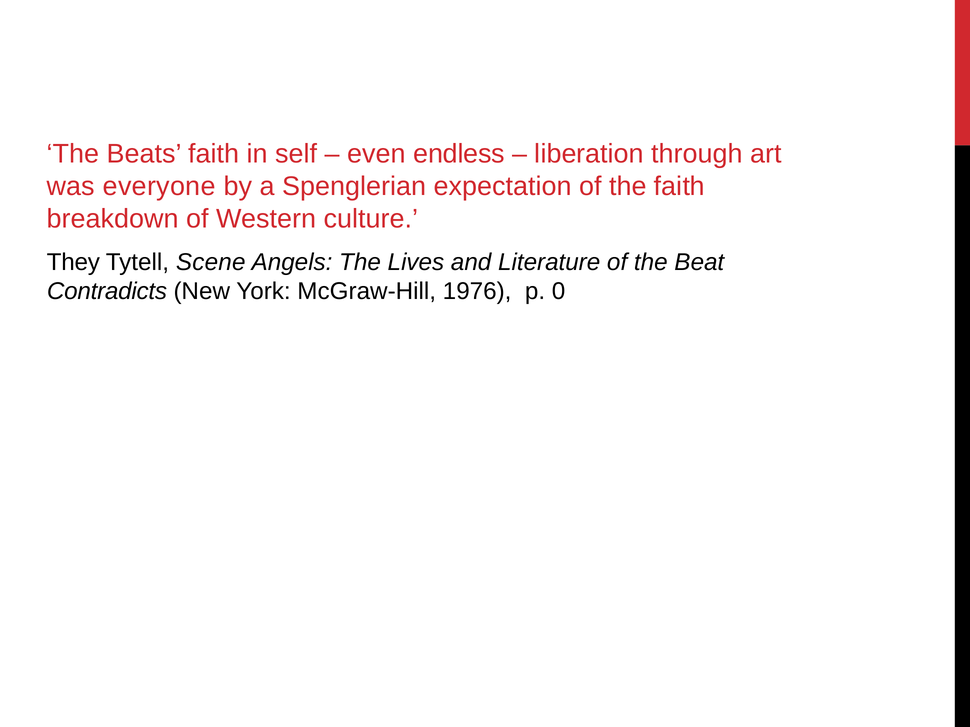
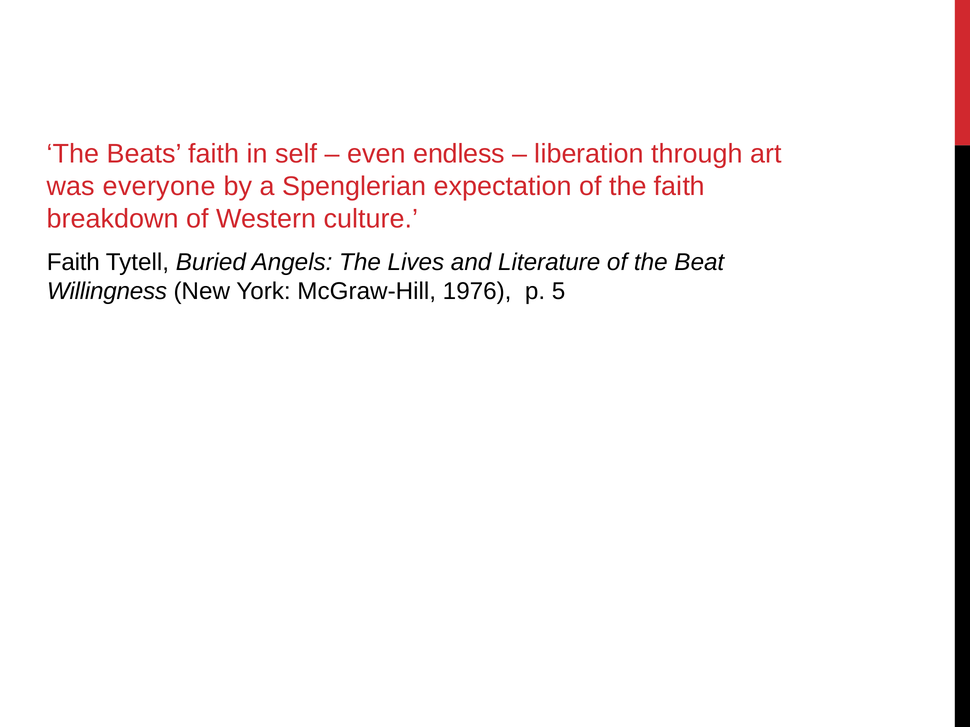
They at (73, 262): They -> Faith
Scene: Scene -> Buried
Contradicts: Contradicts -> Willingness
0: 0 -> 5
